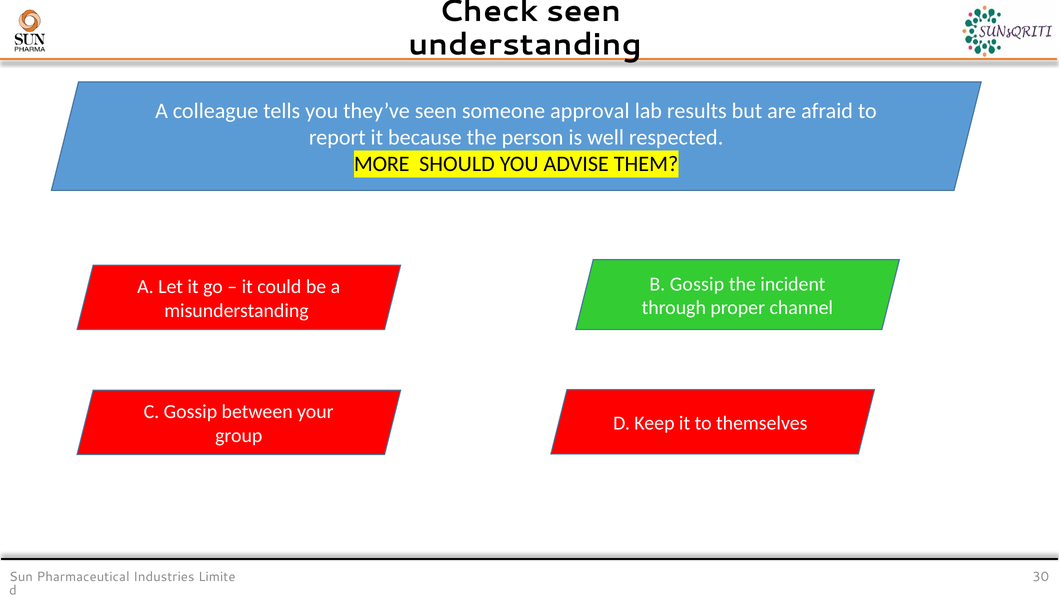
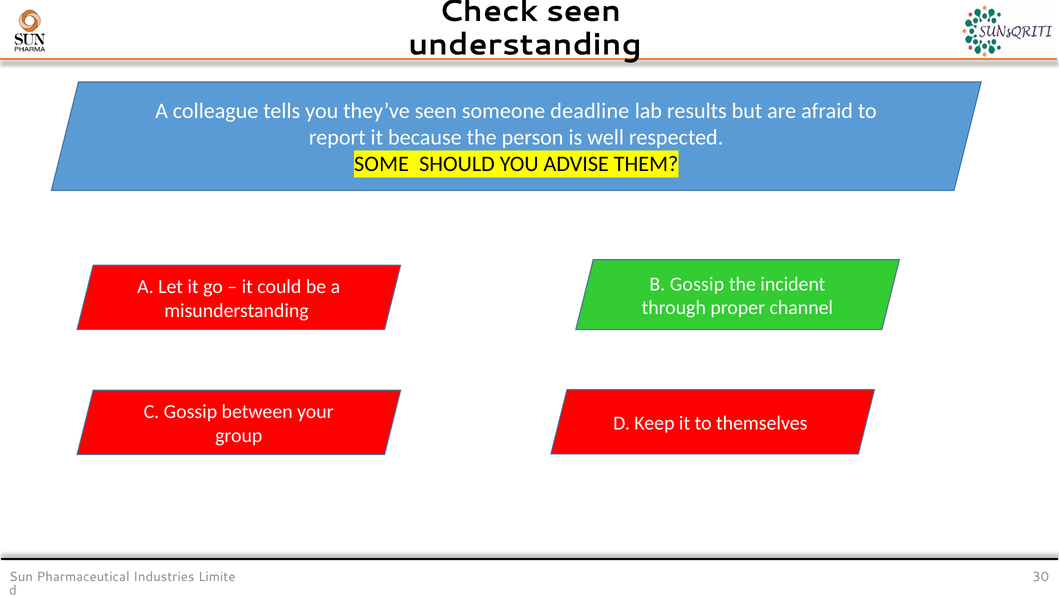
approval: approval -> deadline
MORE: MORE -> SOME
